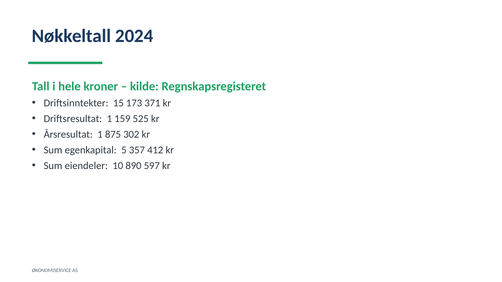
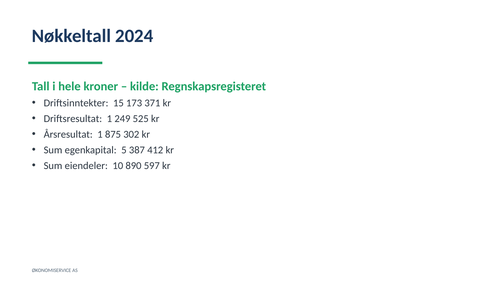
159: 159 -> 249
357: 357 -> 387
